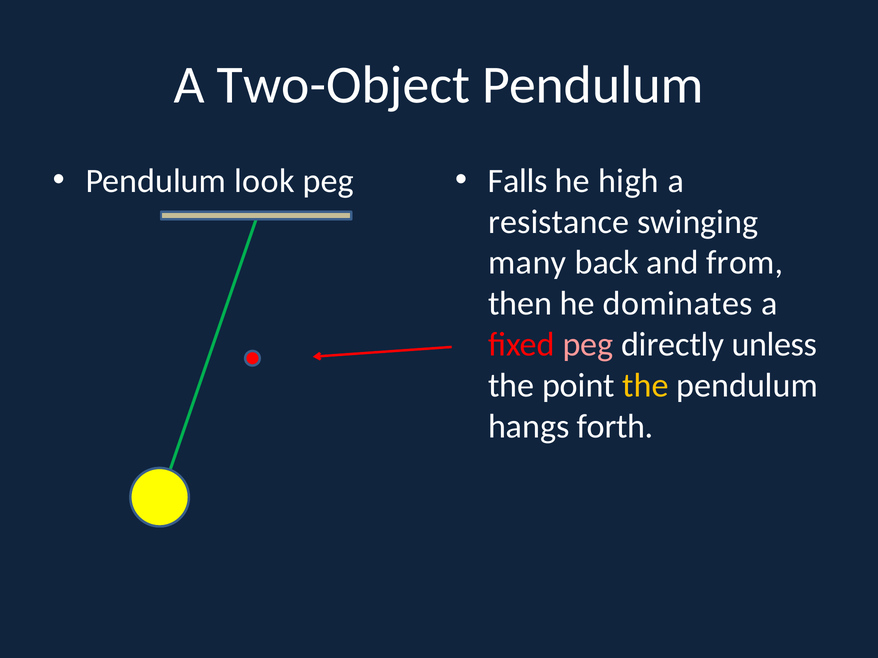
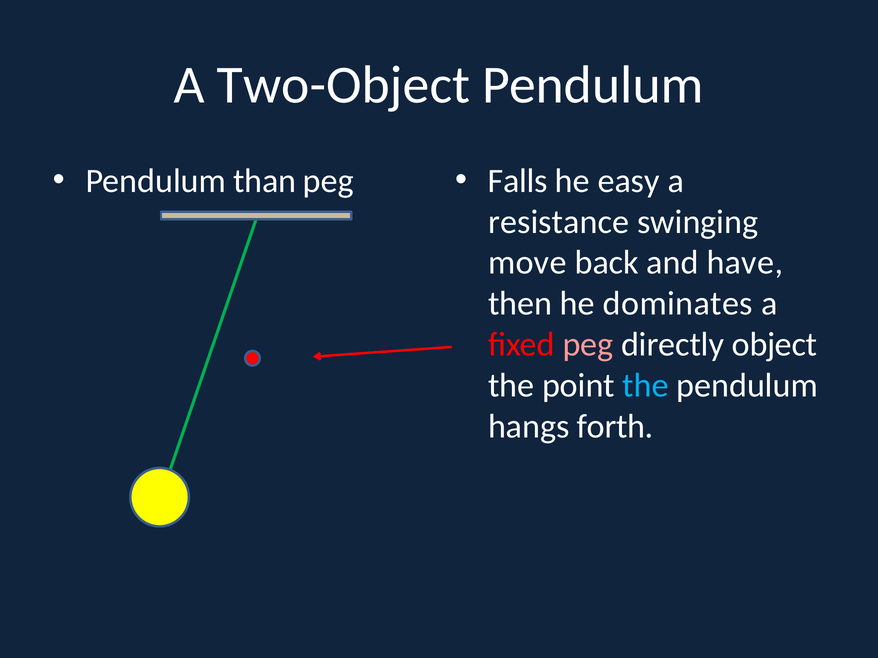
look: look -> than
high: high -> easy
many: many -> move
from: from -> have
unless: unless -> object
the at (646, 386) colour: yellow -> light blue
